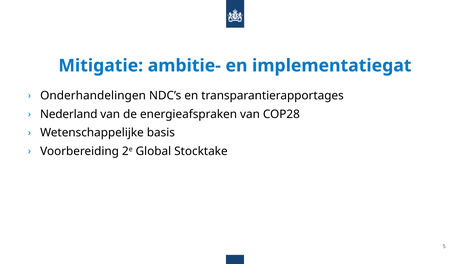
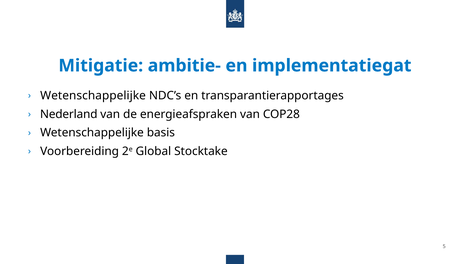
Onderhandelingen at (93, 96): Onderhandelingen -> Wetenschappelijke
